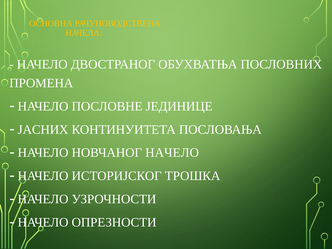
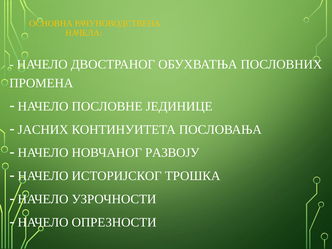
НОВЧАНОГ НАЧЕЛО: НАЧЕЛО -> РАЗВОЈУ
